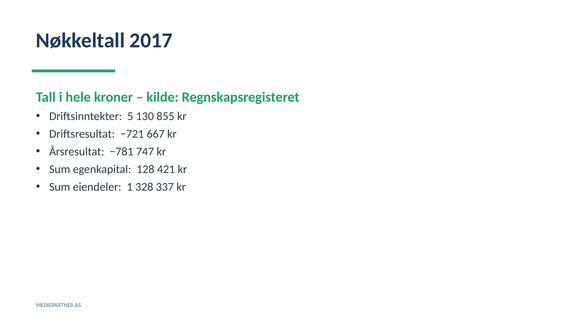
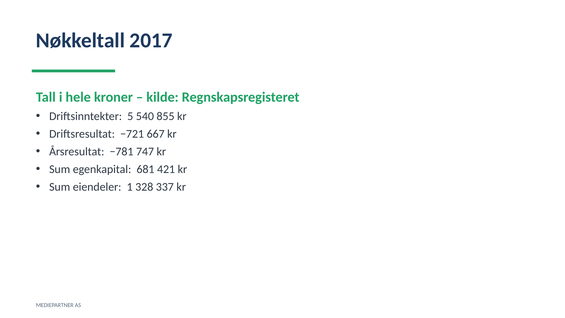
130: 130 -> 540
128: 128 -> 681
